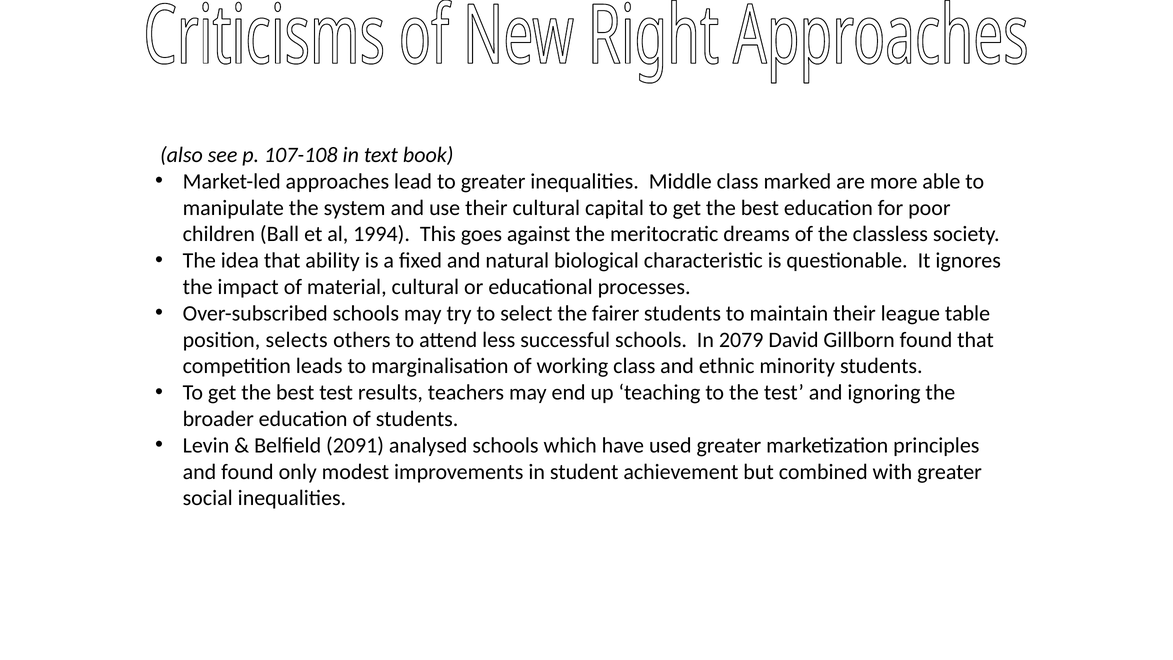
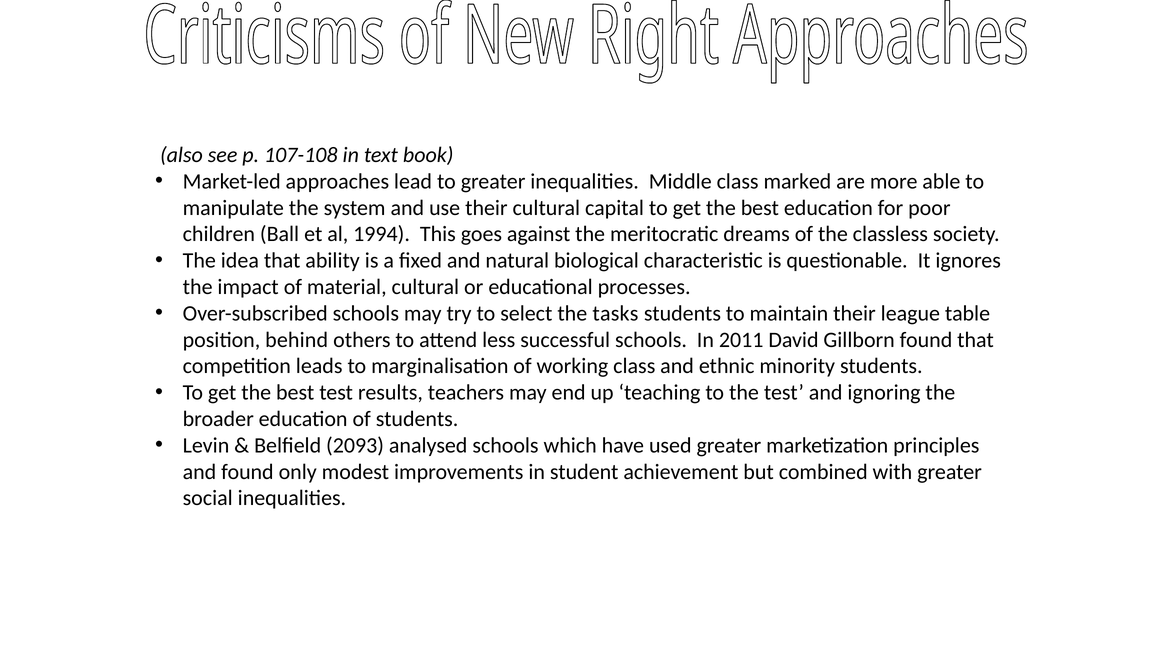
fairer: fairer -> tasks
selects: selects -> behind
2079: 2079 -> 2011
2091: 2091 -> 2093
